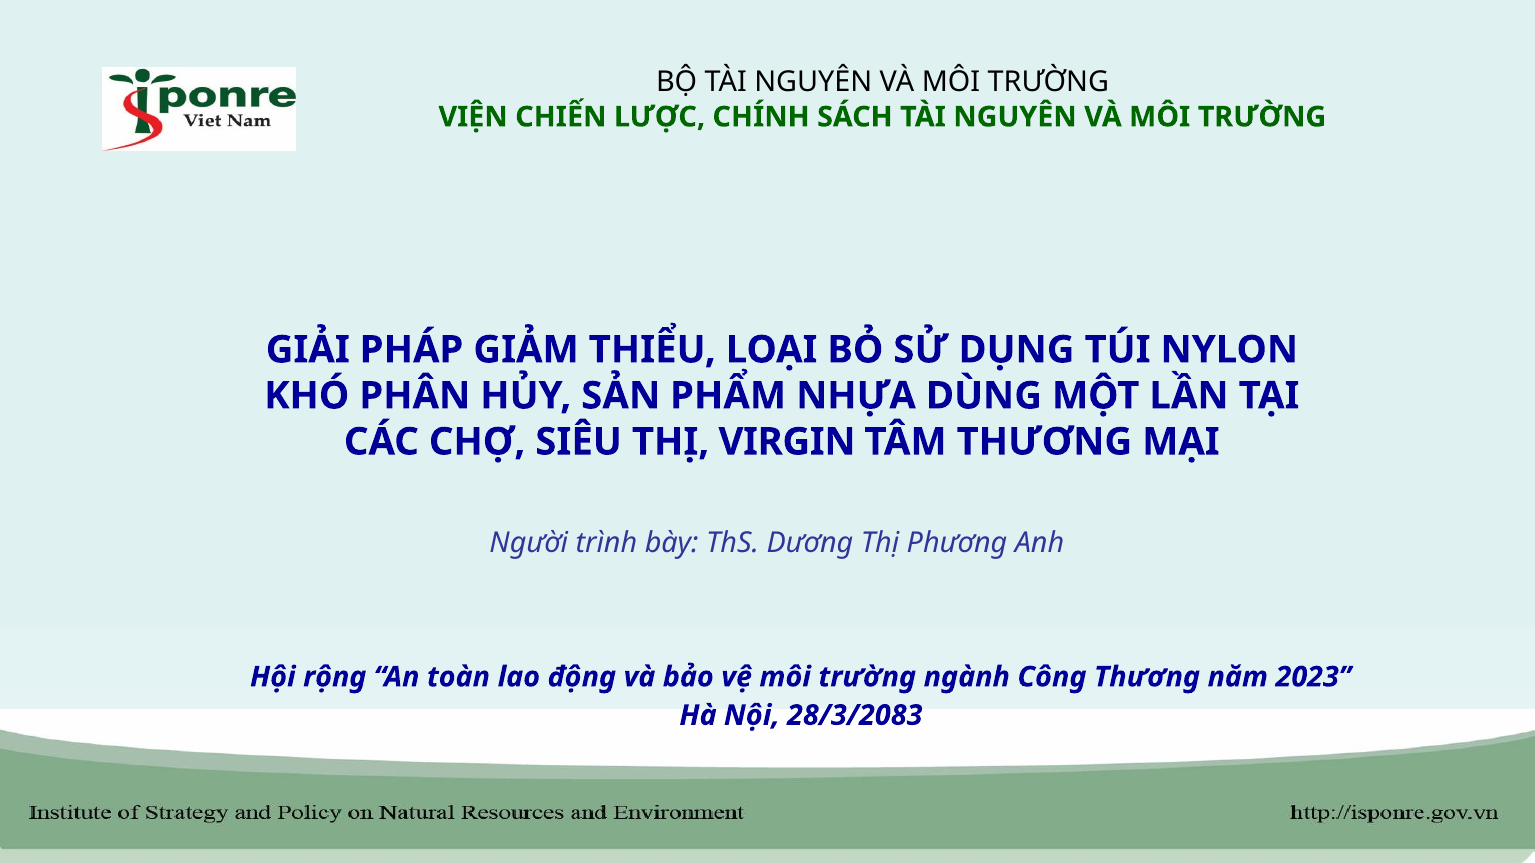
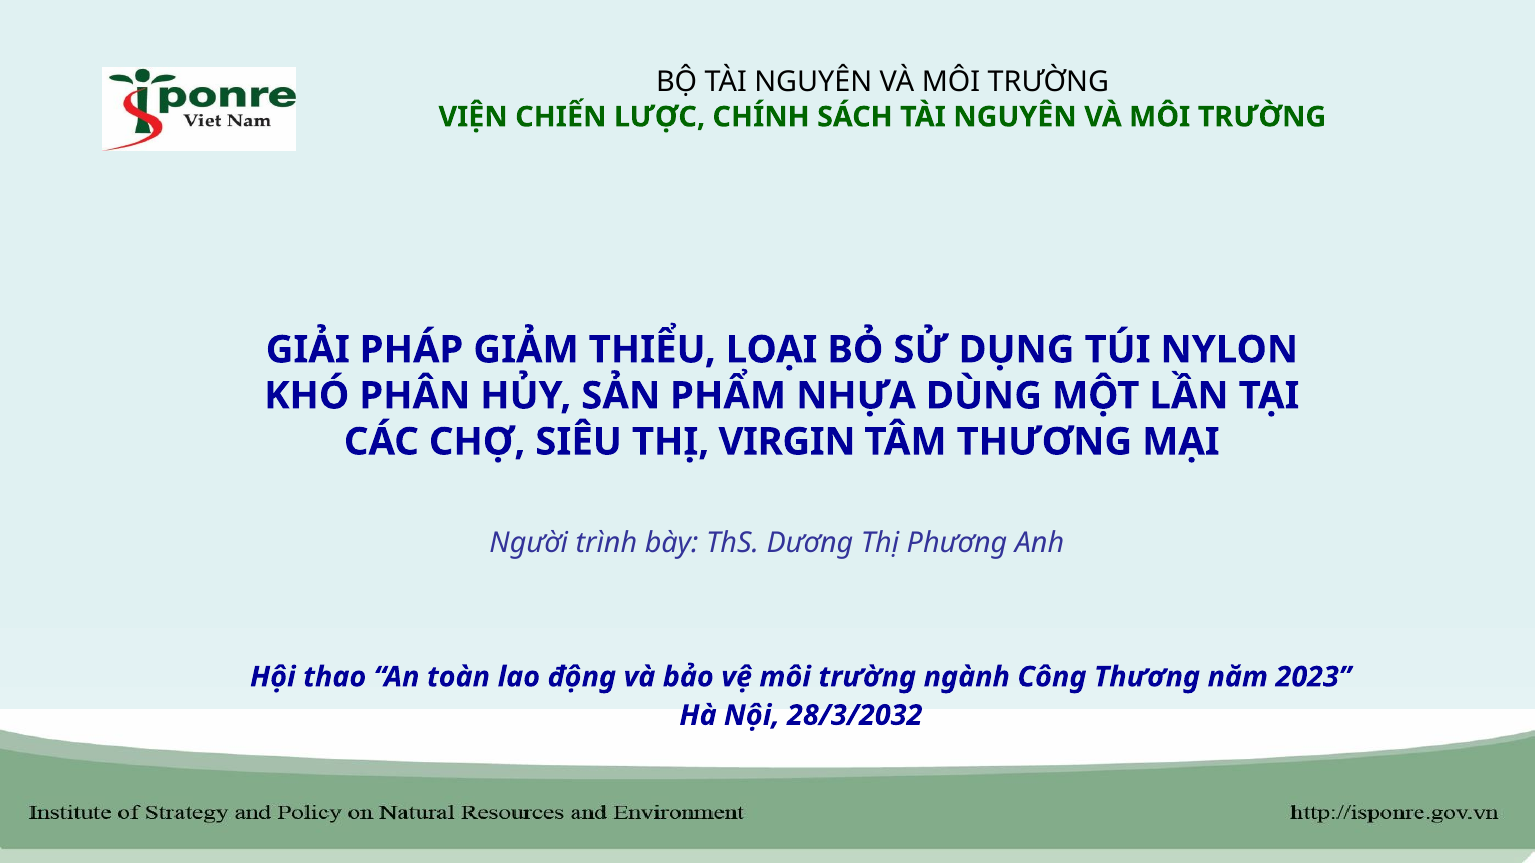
rộng: rộng -> thao
28/3/2083: 28/3/2083 -> 28/3/2032
